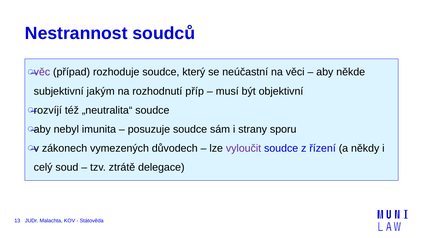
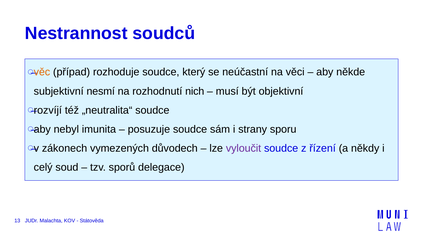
věc colour: purple -> orange
jakým: jakým -> nesmí
příp: příp -> nich
ztrátě: ztrátě -> sporů
